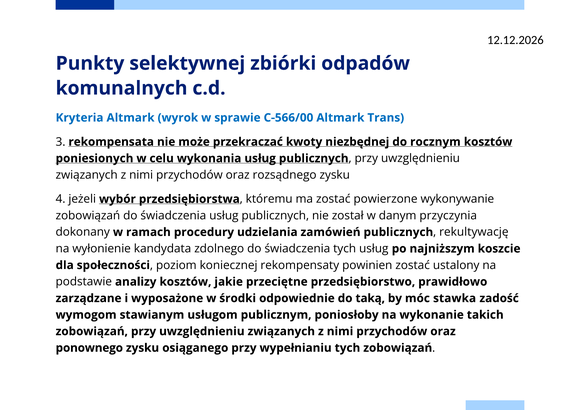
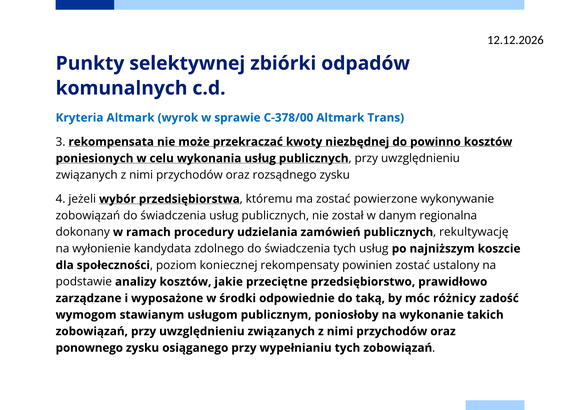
C-566/00: C-566/00 -> C-378/00
rocznym: rocznym -> powinno
przyczynia: przyczynia -> regionalna
stawka: stawka -> różnicy
